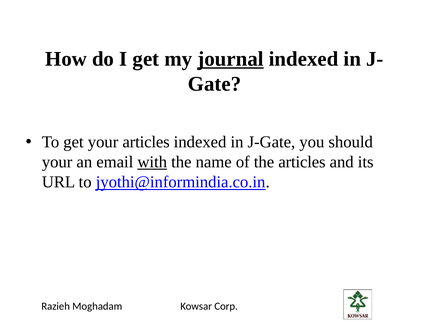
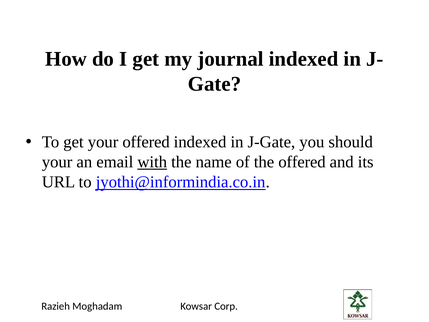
journal underline: present -> none
your articles: articles -> offered
the articles: articles -> offered
